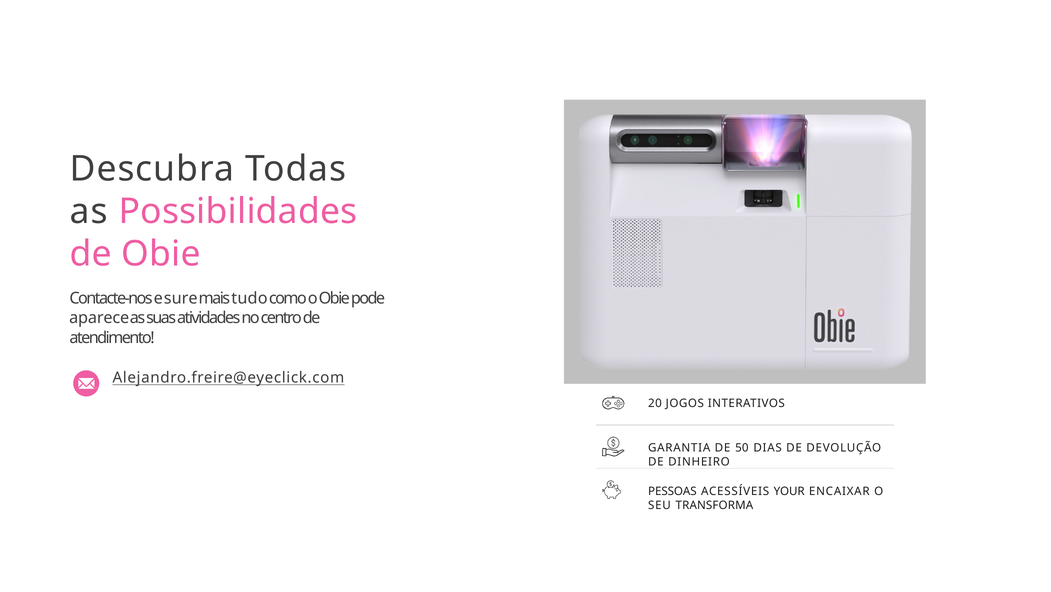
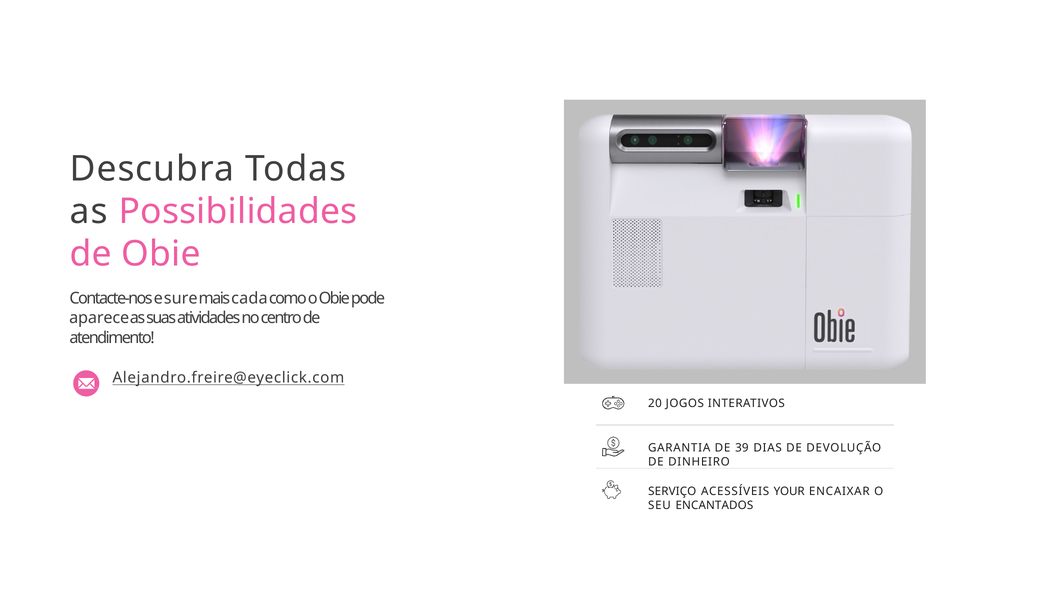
tudo: tudo -> cada
50: 50 -> 39
PESSOAS: PESSOAS -> SERVIÇO
TRANSFORMA: TRANSFORMA -> ENCANTADOS
